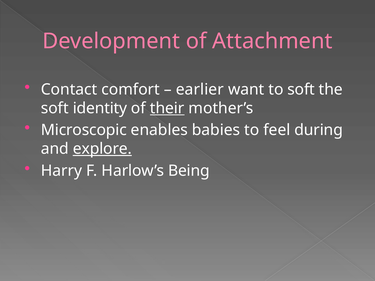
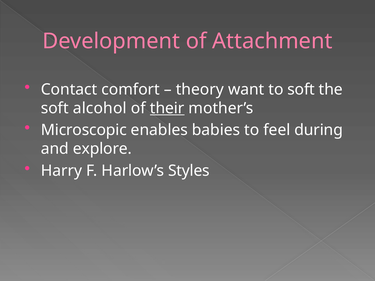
earlier: earlier -> theory
identity: identity -> alcohol
explore underline: present -> none
Being: Being -> Styles
